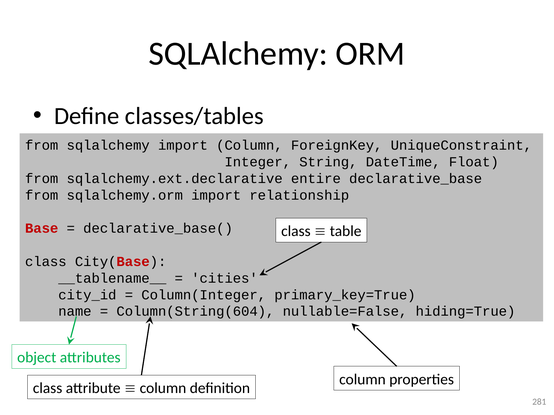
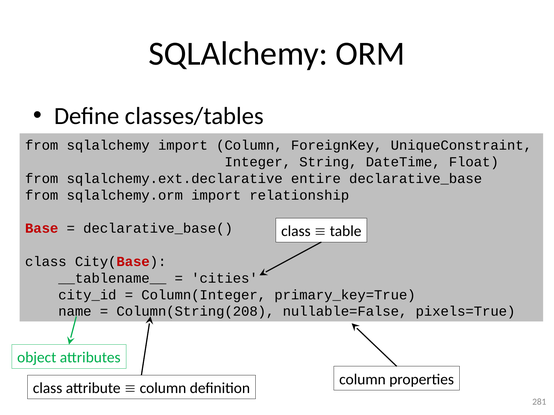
Column(String(604: Column(String(604 -> Column(String(208
hiding=True: hiding=True -> pixels=True
